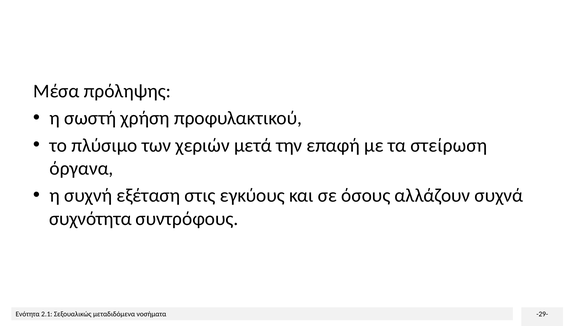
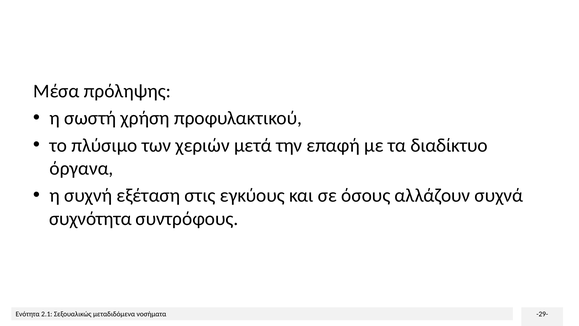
στείρωση: στείρωση -> διαδίκτυο
